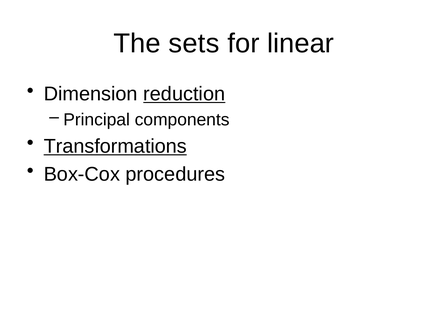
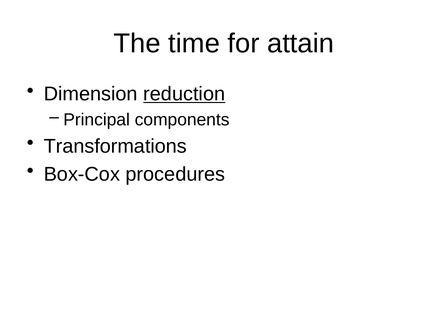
sets: sets -> time
linear: linear -> attain
Transformations underline: present -> none
